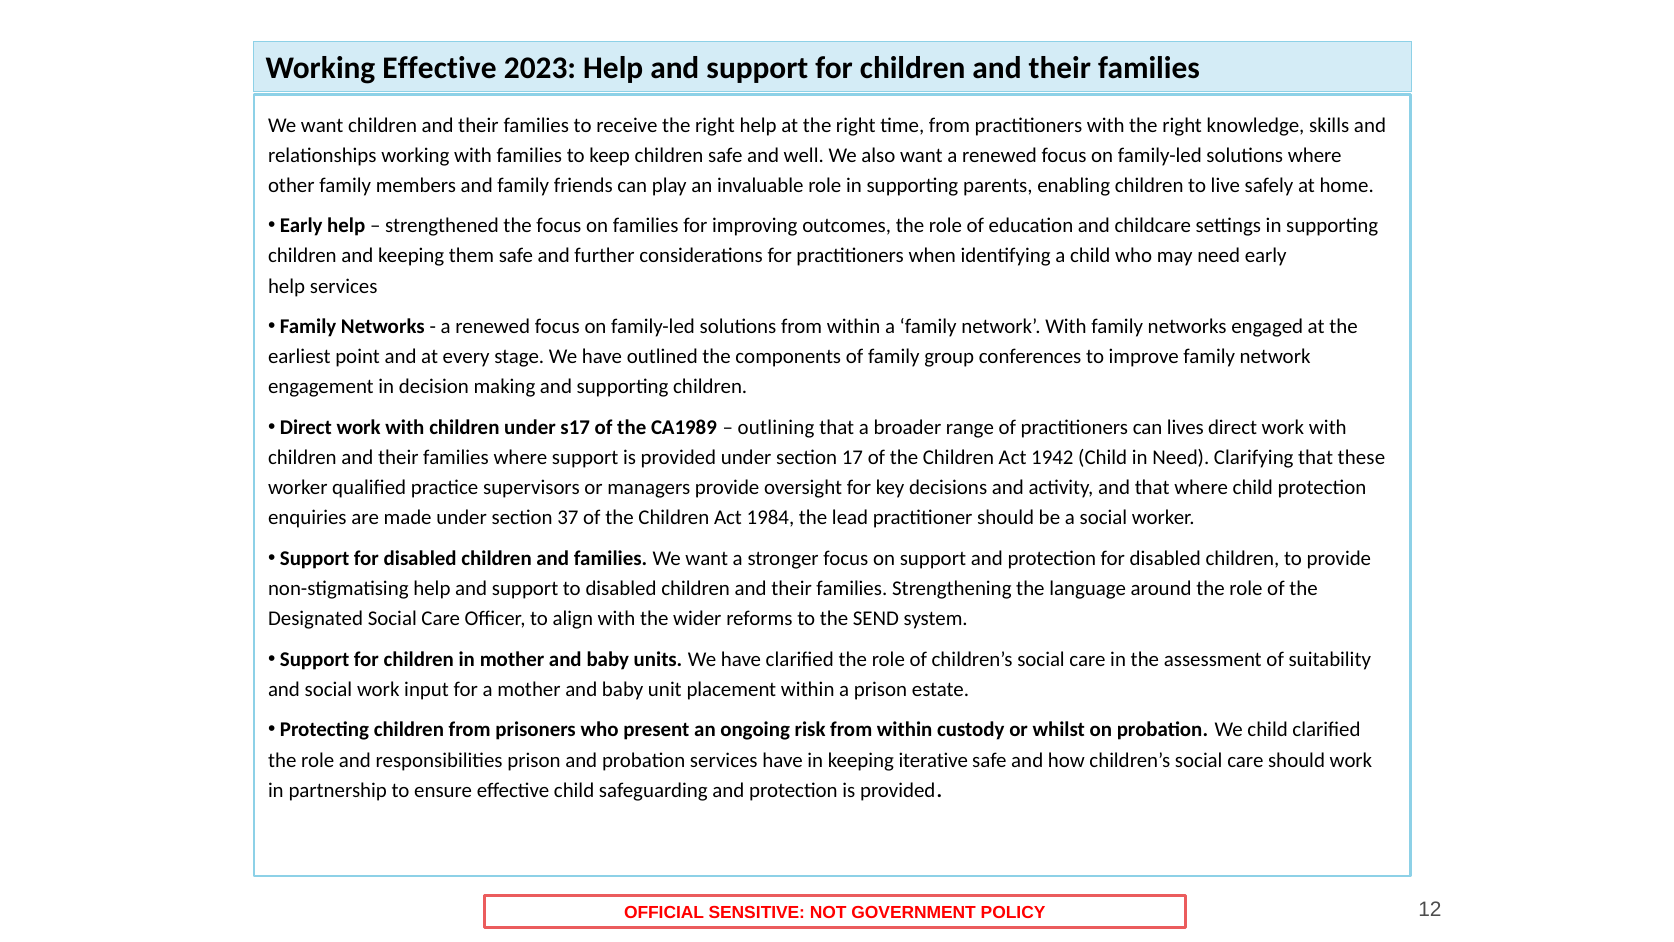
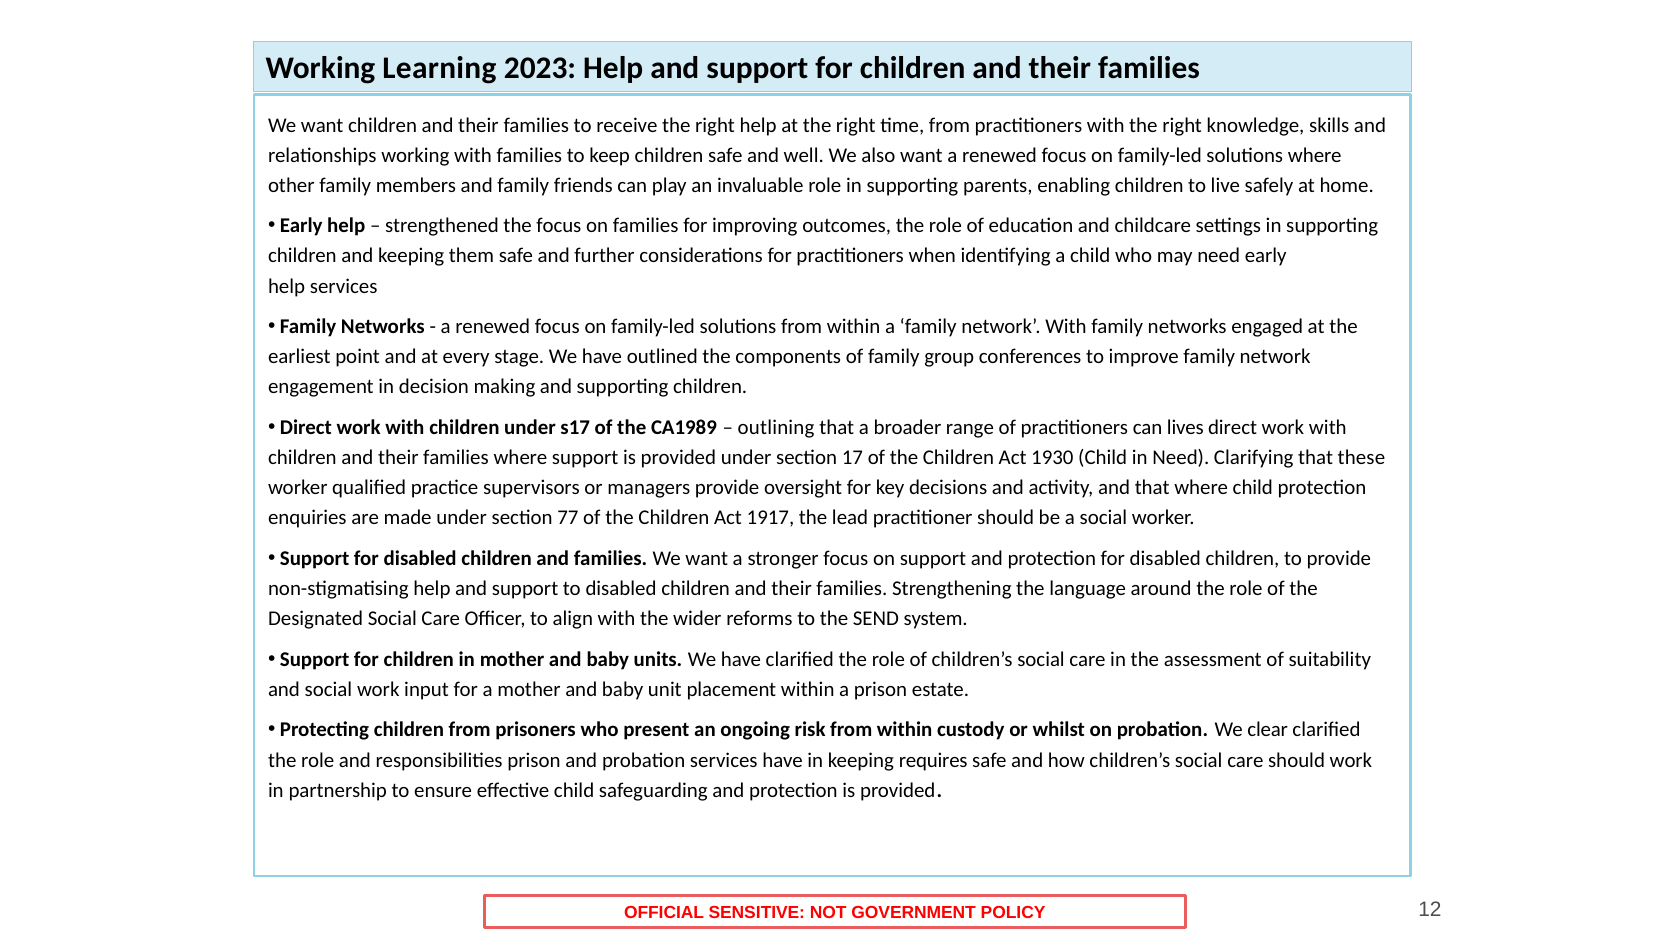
Working Effective: Effective -> Learning
1942: 1942 -> 1930
37: 37 -> 77
1984: 1984 -> 1917
We child: child -> clear
iterative: iterative -> requires
